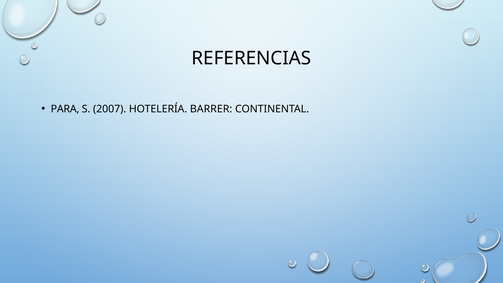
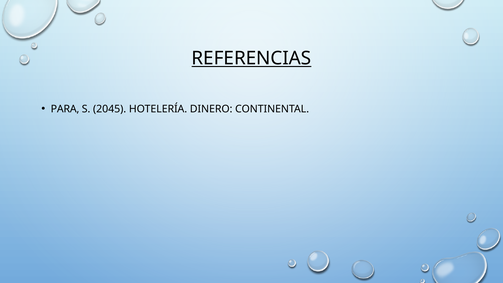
REFERENCIAS underline: none -> present
2007: 2007 -> 2045
BARRER: BARRER -> DINERO
